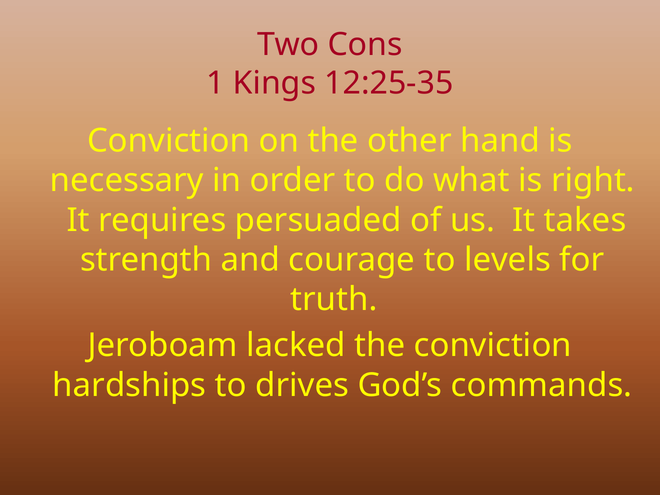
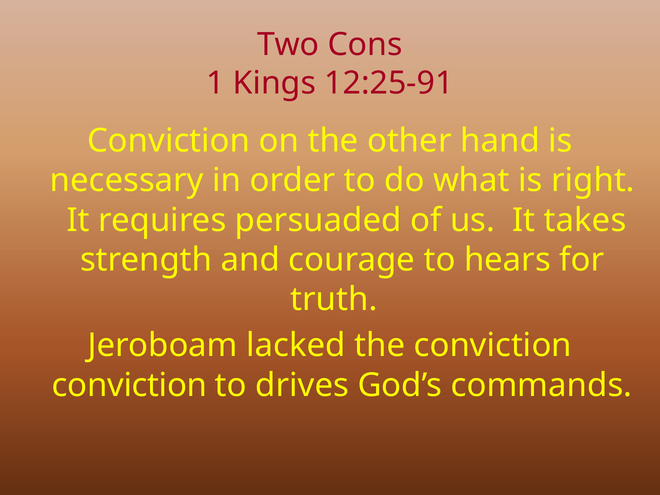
12:25-35: 12:25-35 -> 12:25-91
levels: levels -> hears
hardships at (129, 385): hardships -> conviction
